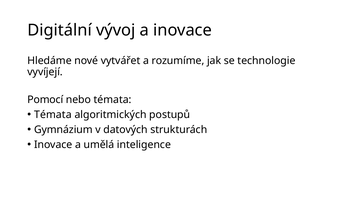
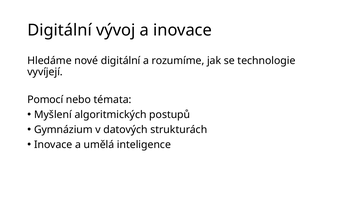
nové vytvářet: vytvářet -> digitální
Témata at (53, 115): Témata -> Myšlení
